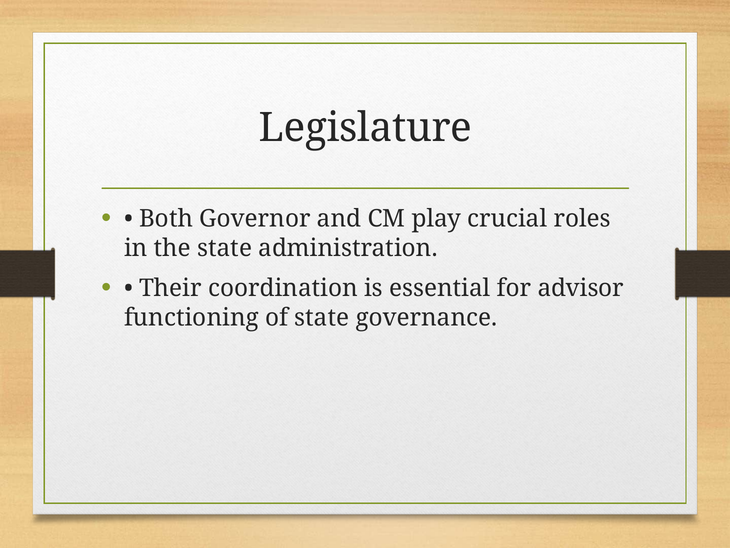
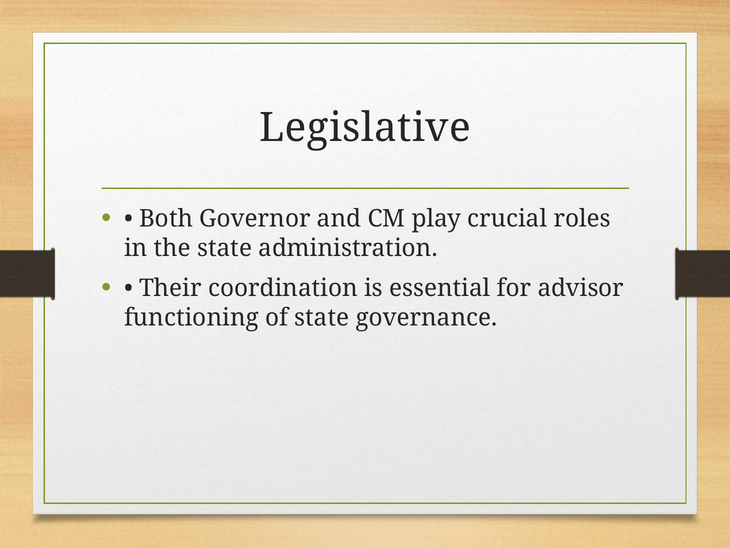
Legislature: Legislature -> Legislative
